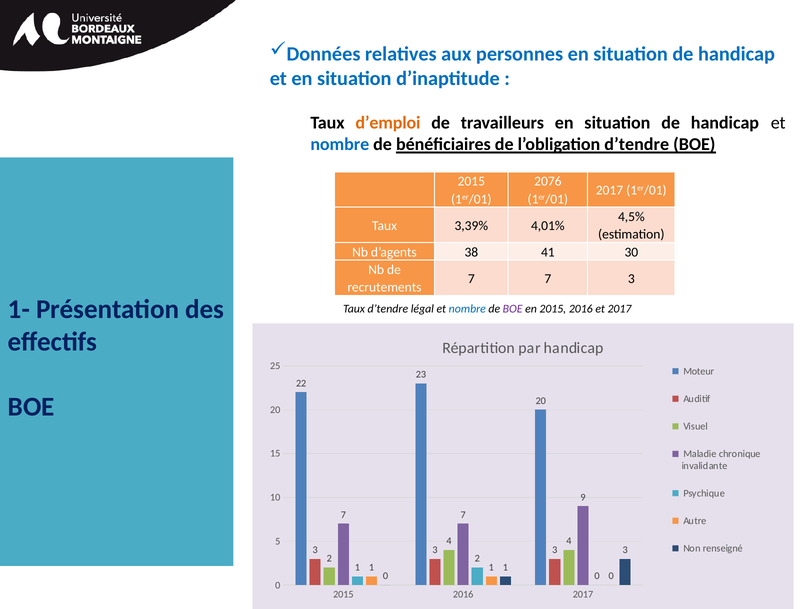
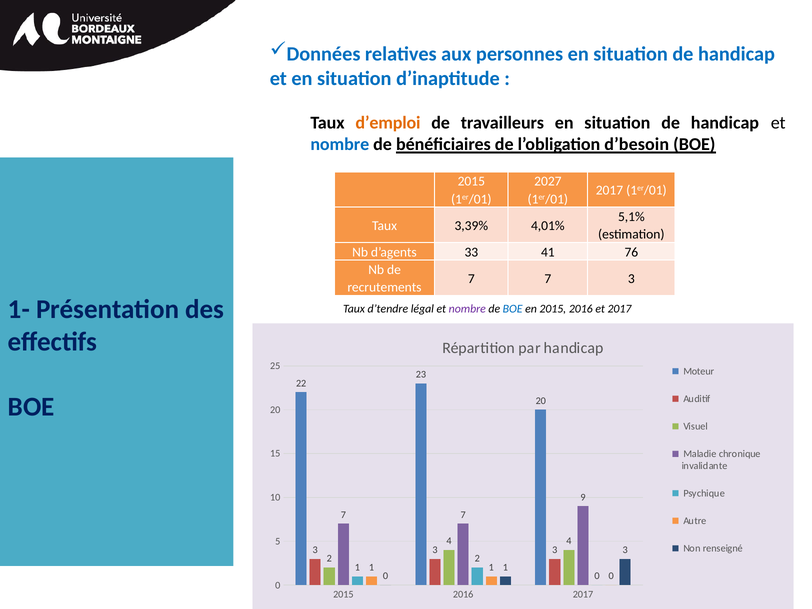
l’obligation d’tendre: d’tendre -> d’besoin
2076: 2076 -> 2027
4,5%: 4,5% -> 5,1%
38: 38 -> 33
30: 30 -> 76
nombre at (467, 309) colour: blue -> purple
BOE at (513, 309) colour: purple -> blue
